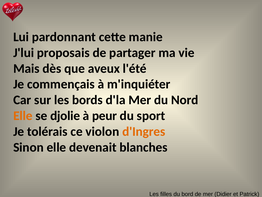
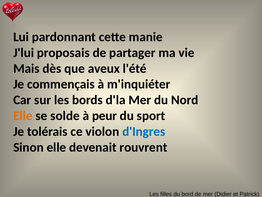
djolie: djolie -> solde
d'Ingres colour: orange -> blue
blanches: blanches -> rouvrent
